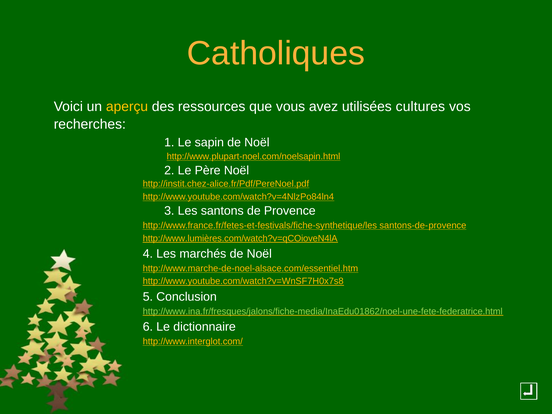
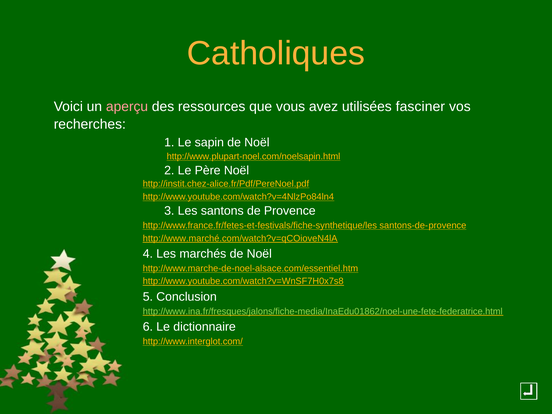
aperçu colour: yellow -> pink
cultures: cultures -> fasciner
http://www.lumières.com/watch?v=qCOioveN4lA: http://www.lumières.com/watch?v=qCOioveN4lA -> http://www.marché.com/watch?v=qCOioveN4lA
